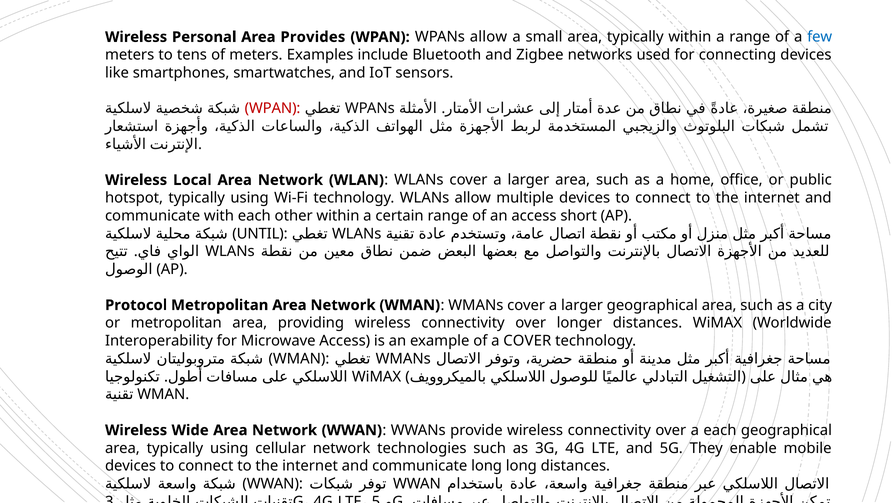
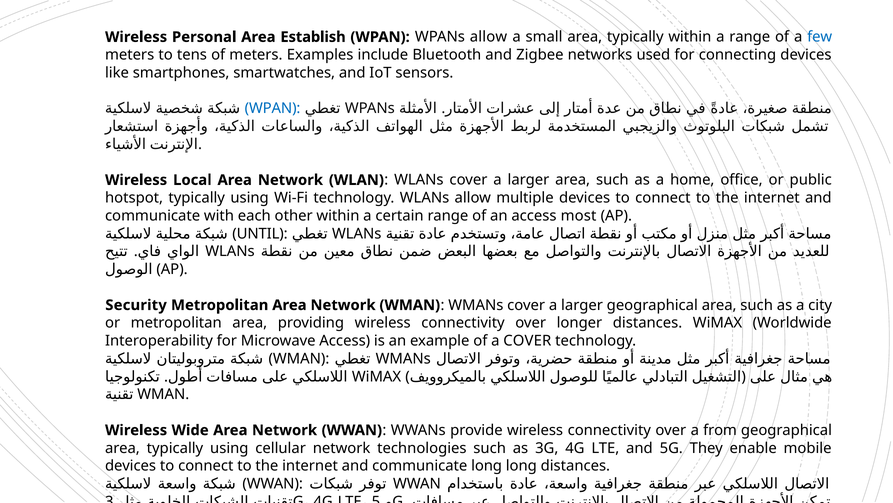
Provides: Provides -> Establish
WPAN at (273, 108) colour: red -> blue
short: short -> most
Protocol: Protocol -> Security
a each: each -> from
